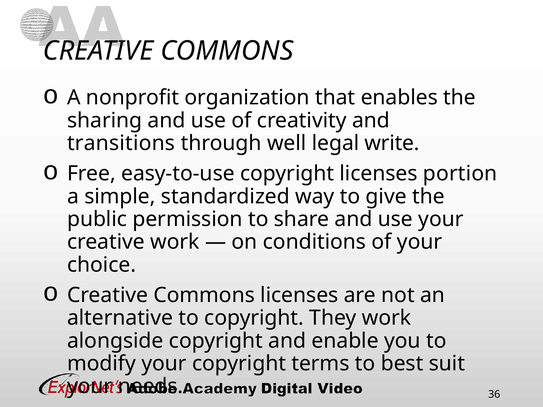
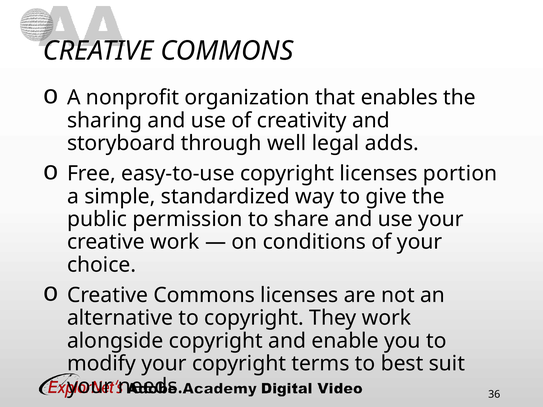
transitions: transitions -> storyboard
write: write -> adds
